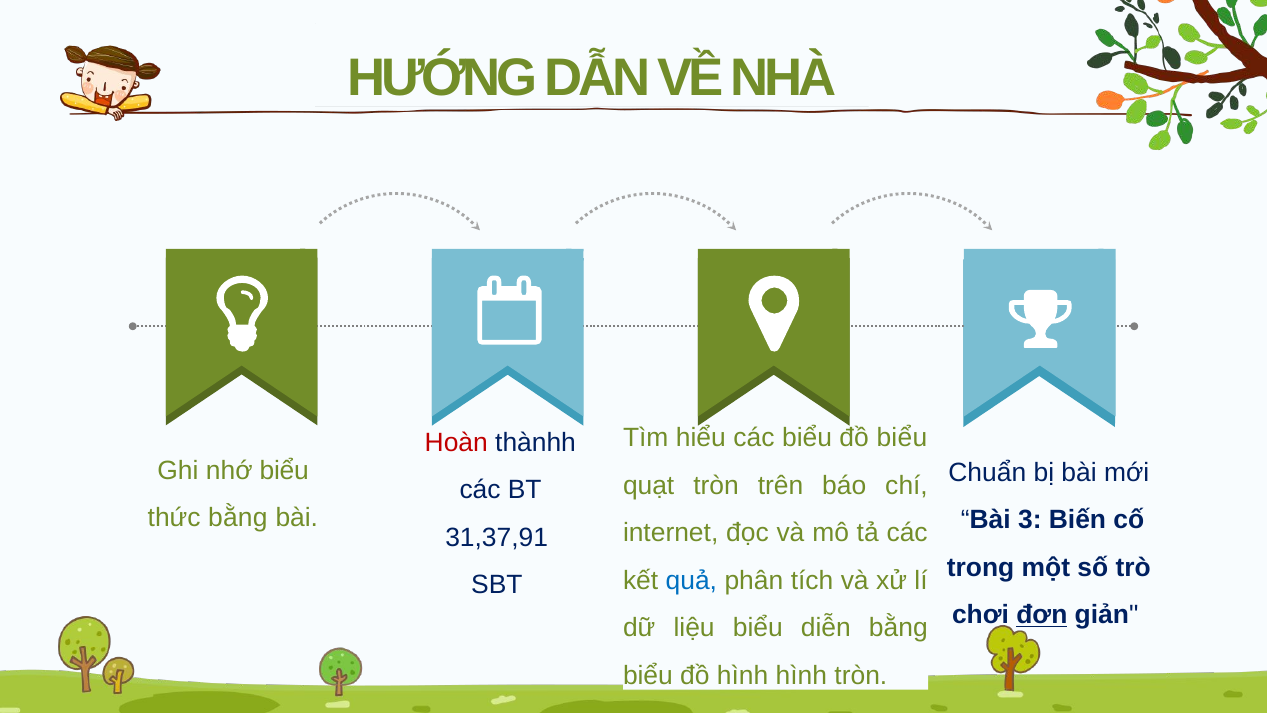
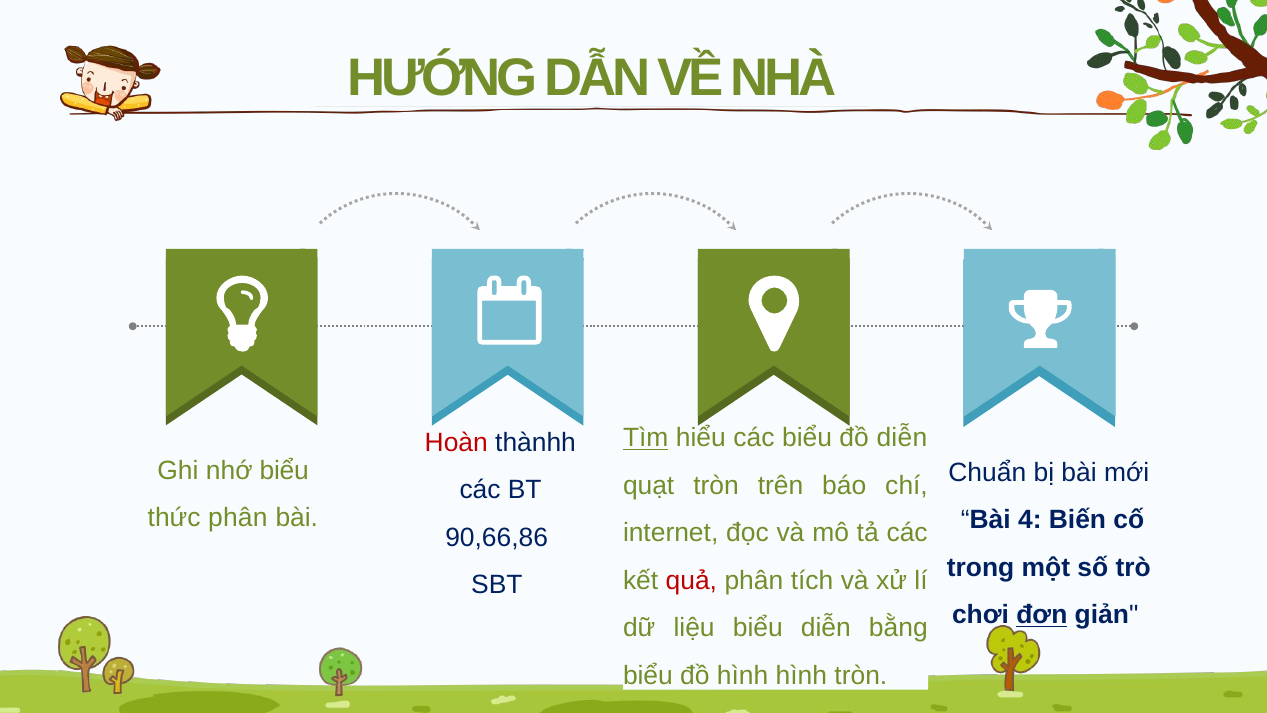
Tìm underline: none -> present
đồ biểu: biểu -> diễn
thức bằng: bằng -> phân
3: 3 -> 4
31,37,91: 31,37,91 -> 90,66,86
quả colour: blue -> red
